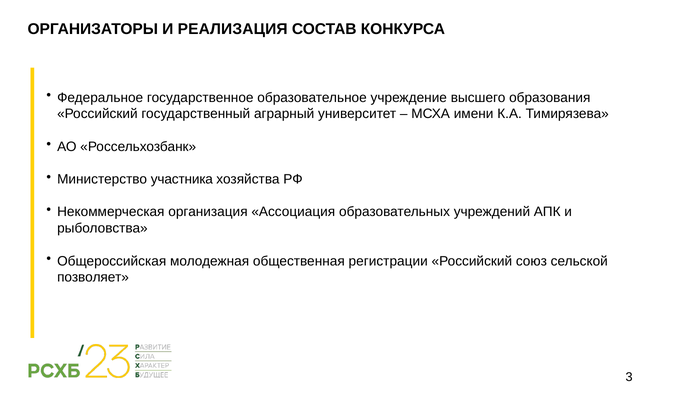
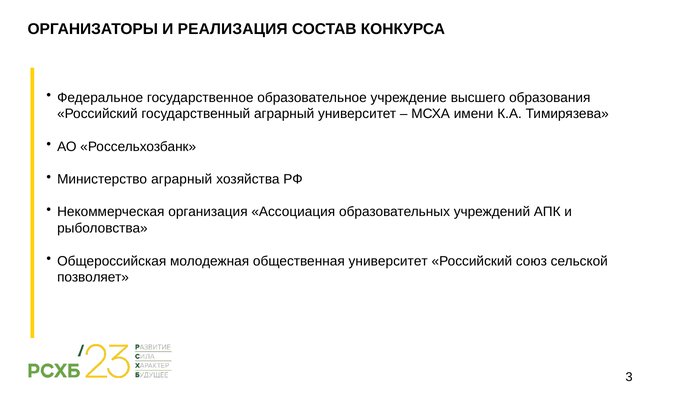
Министерство участника: участника -> аграрный
общественная регистрации: регистрации -> университет
